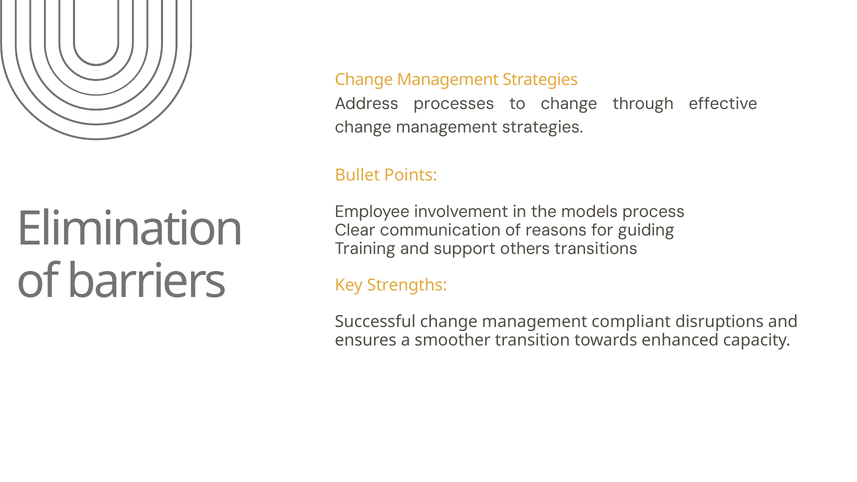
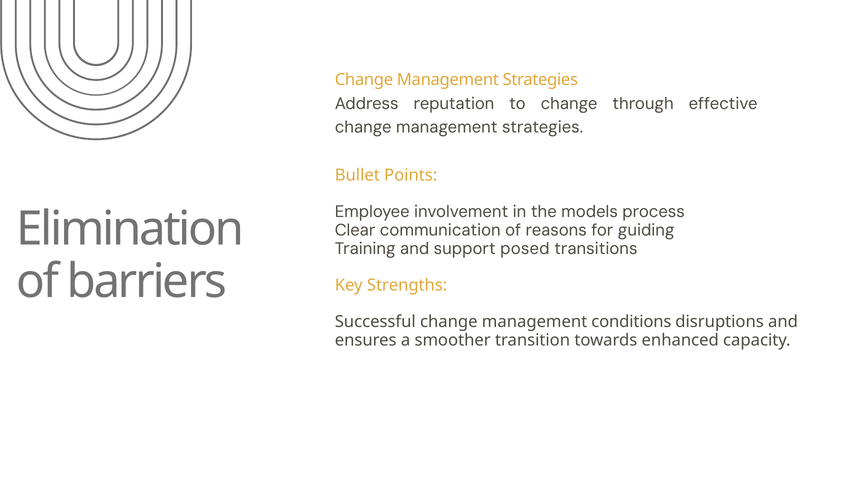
processes: processes -> reputation
others: others -> posed
compliant: compliant -> conditions
